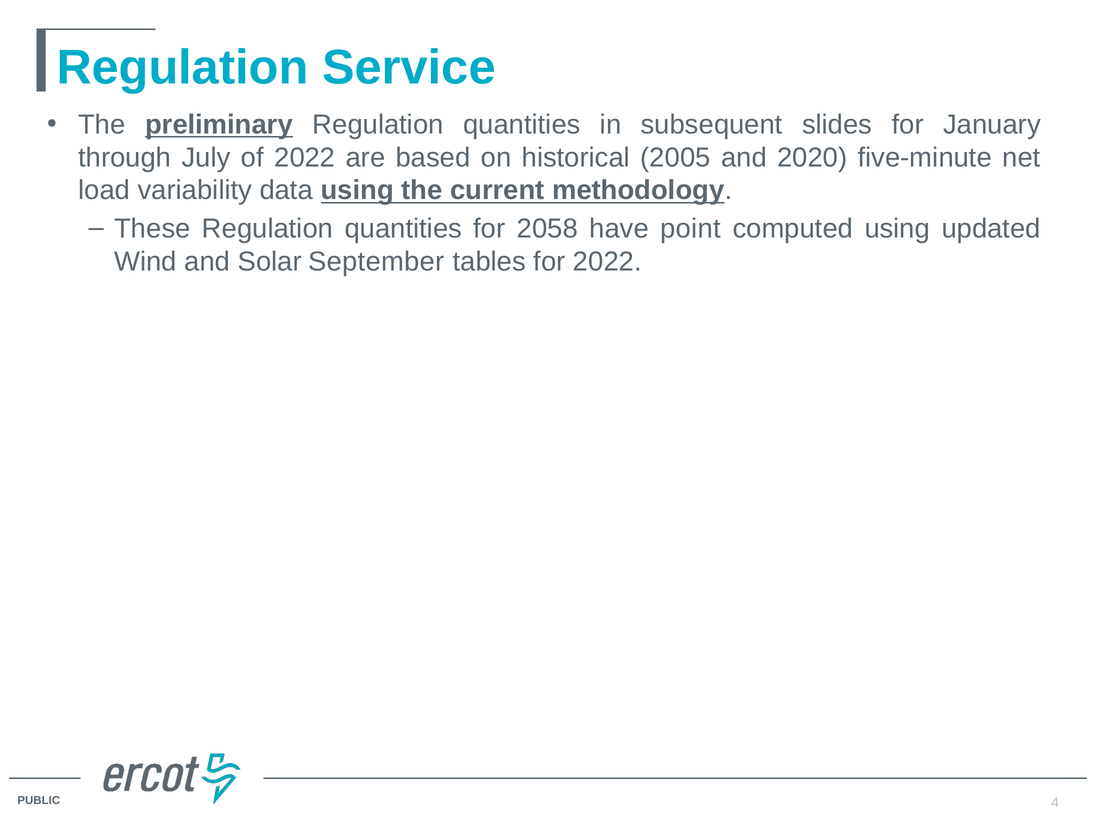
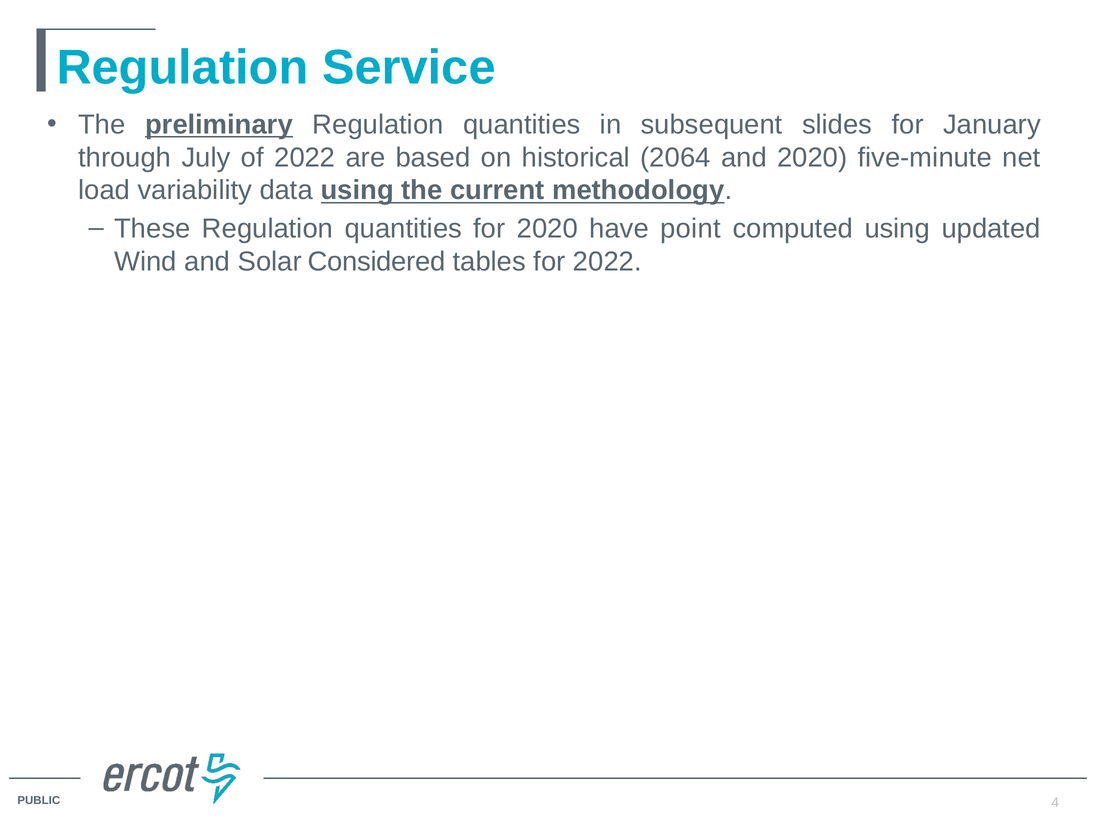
2005: 2005 -> 2064
for 2058: 2058 -> 2020
September: September -> Considered
